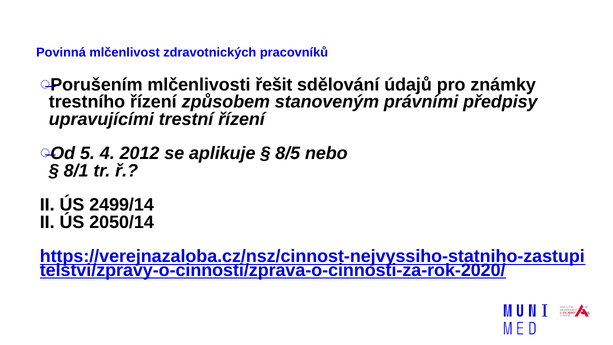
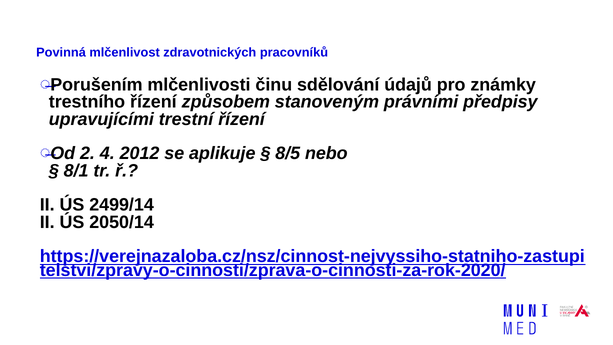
řešit: řešit -> činu
5: 5 -> 2
